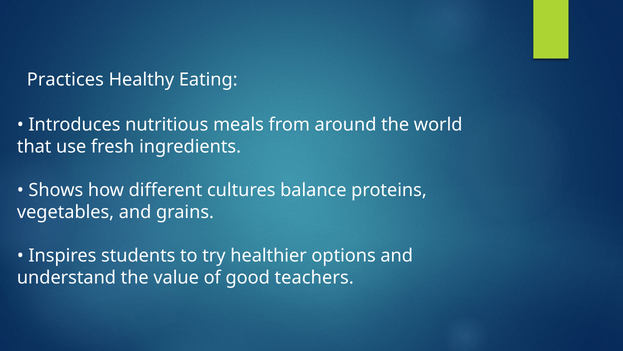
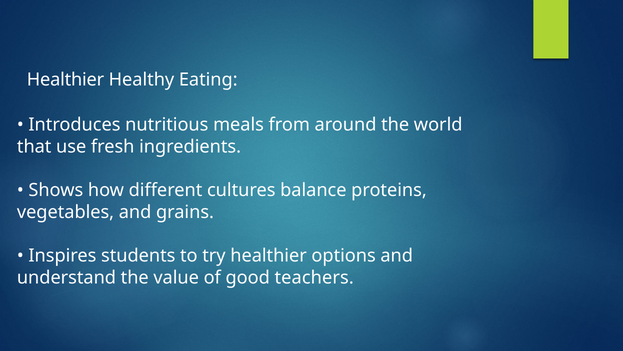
Practices at (65, 80): Practices -> Healthier
